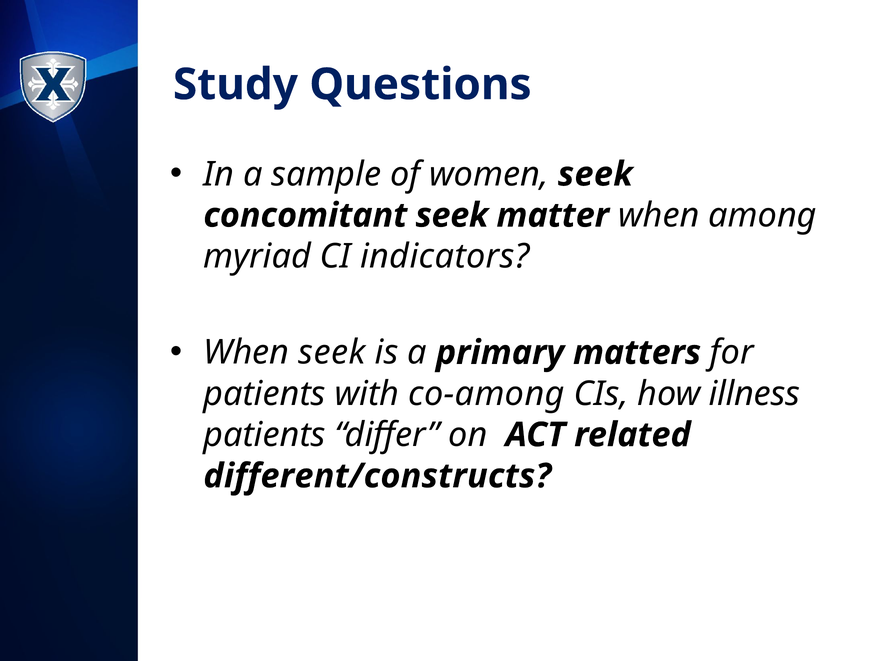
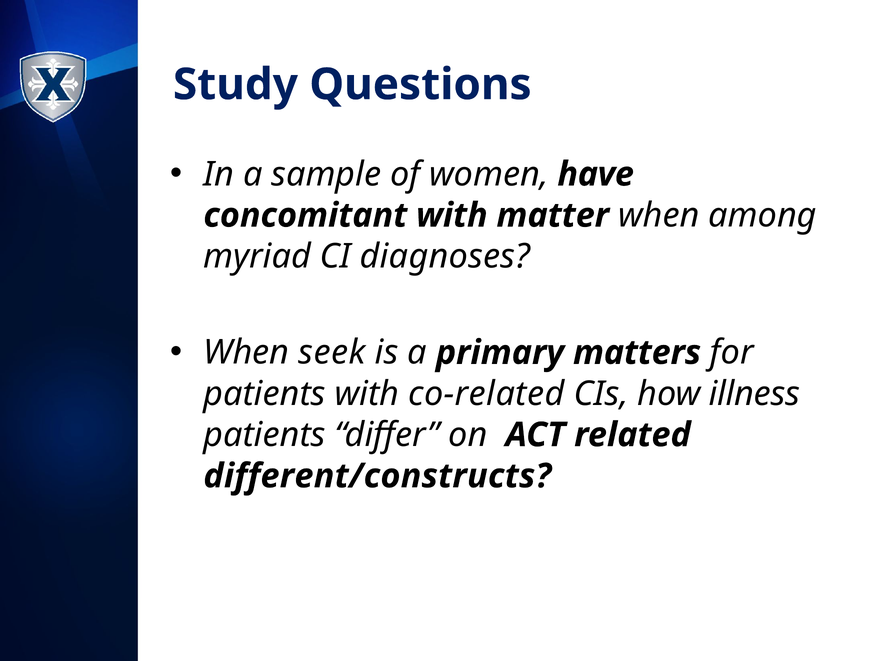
women seek: seek -> have
concomitant seek: seek -> with
indicators: indicators -> diagnoses
co-among: co-among -> co-related
